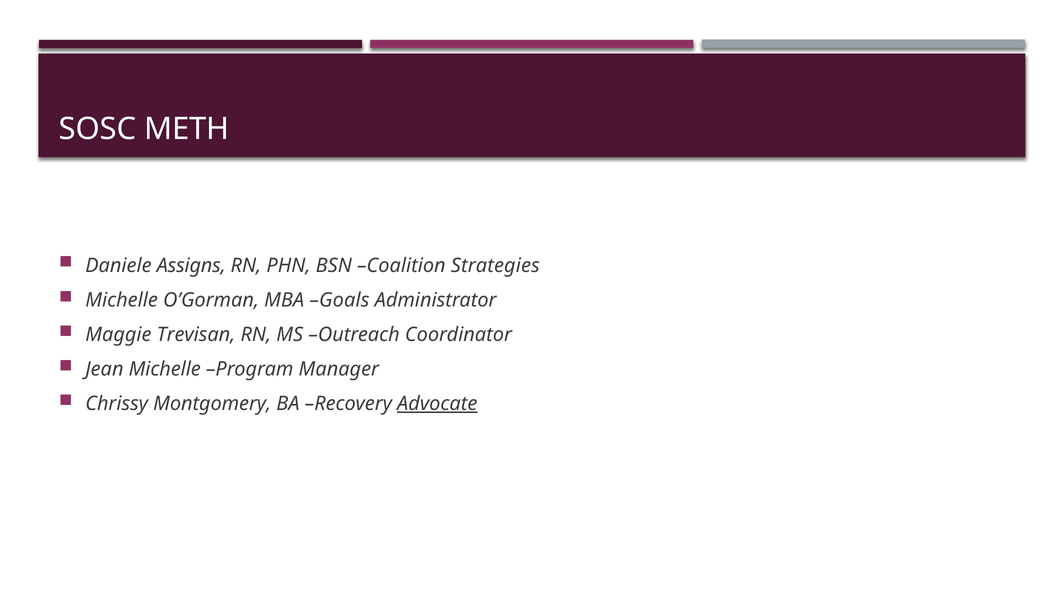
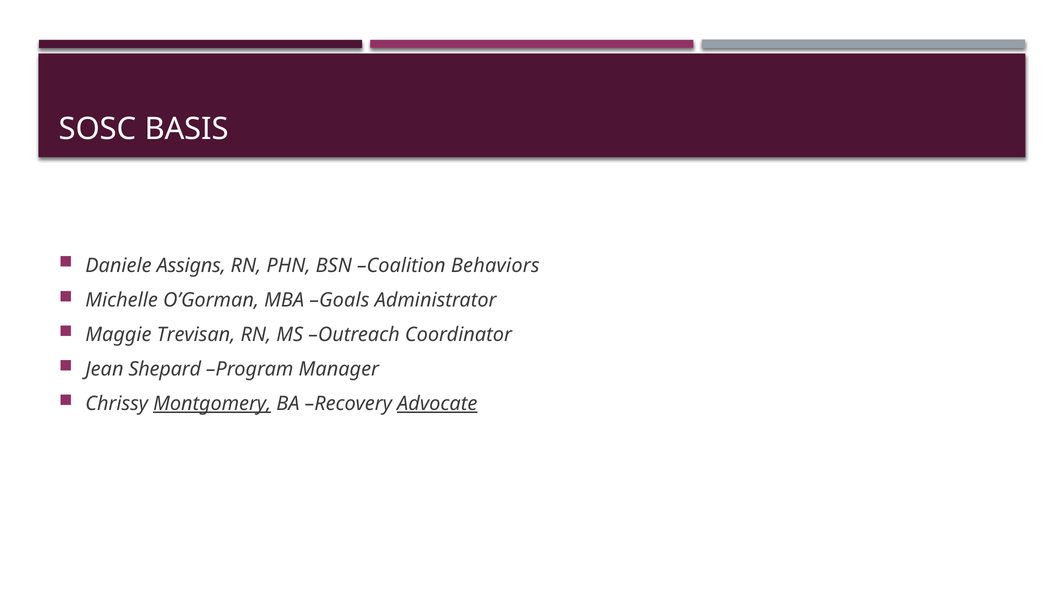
METH: METH -> BASIS
Strategies: Strategies -> Behaviors
Jean Michelle: Michelle -> Shepard
Montgomery underline: none -> present
